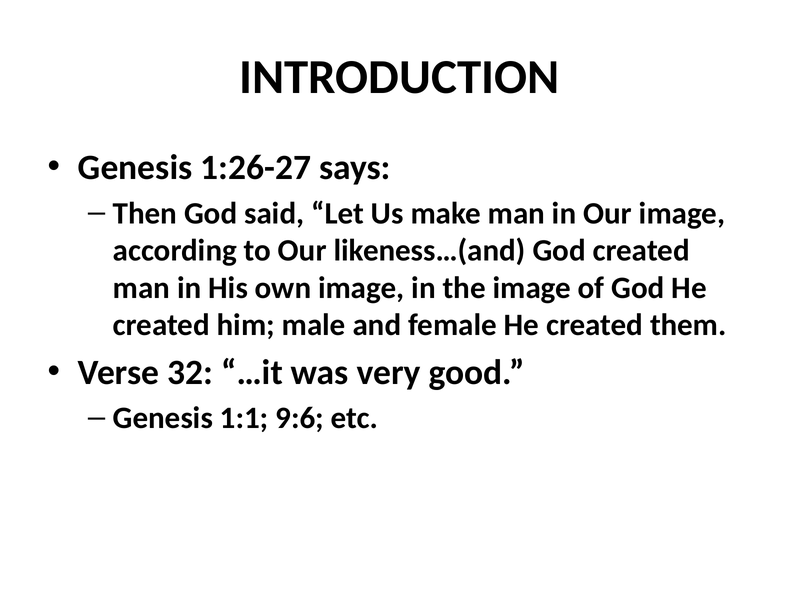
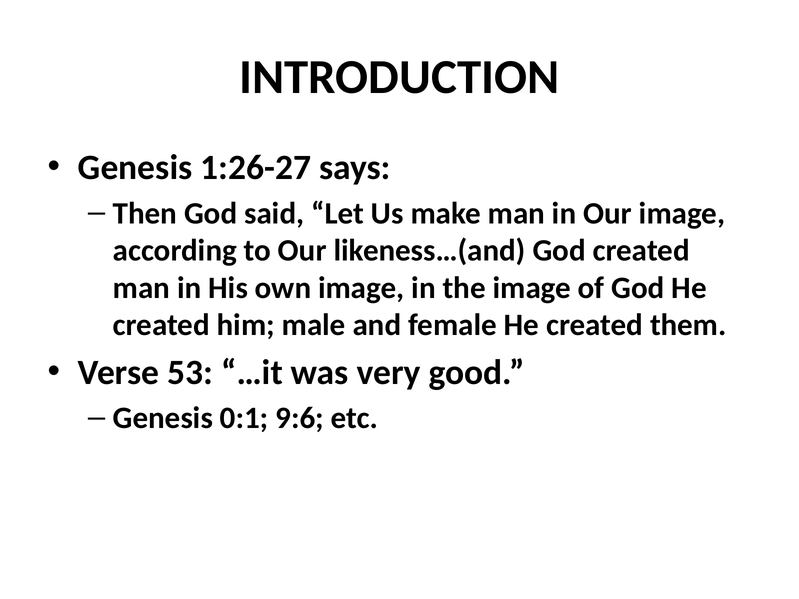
32: 32 -> 53
1:1: 1:1 -> 0:1
